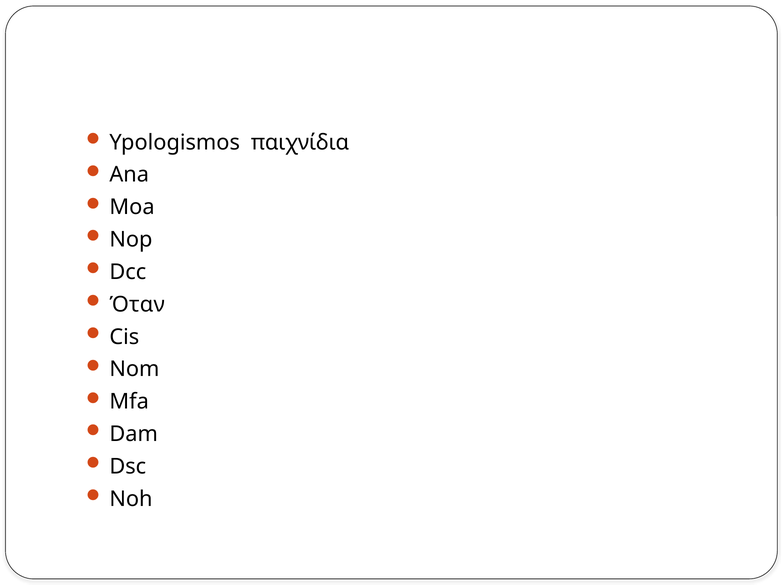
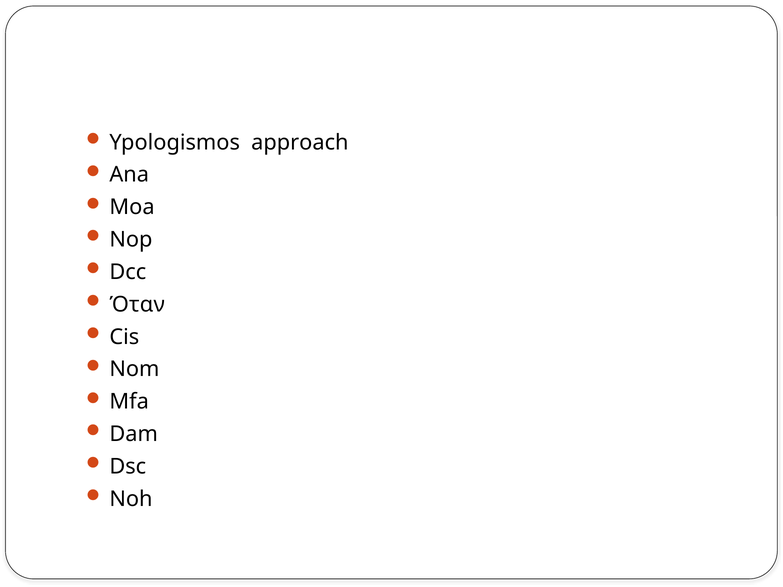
παιχνίδια: παιχνίδια -> approach
